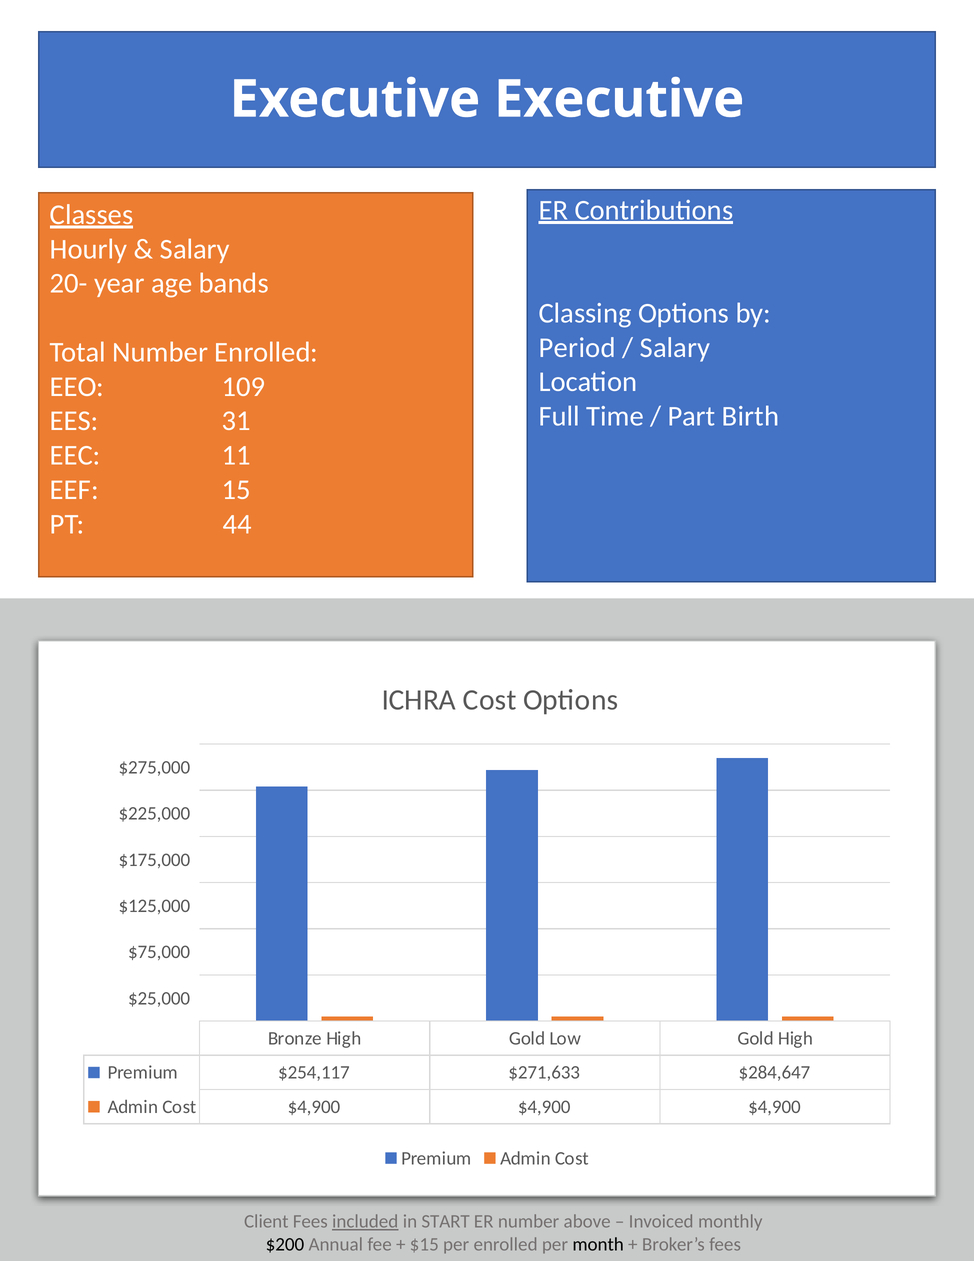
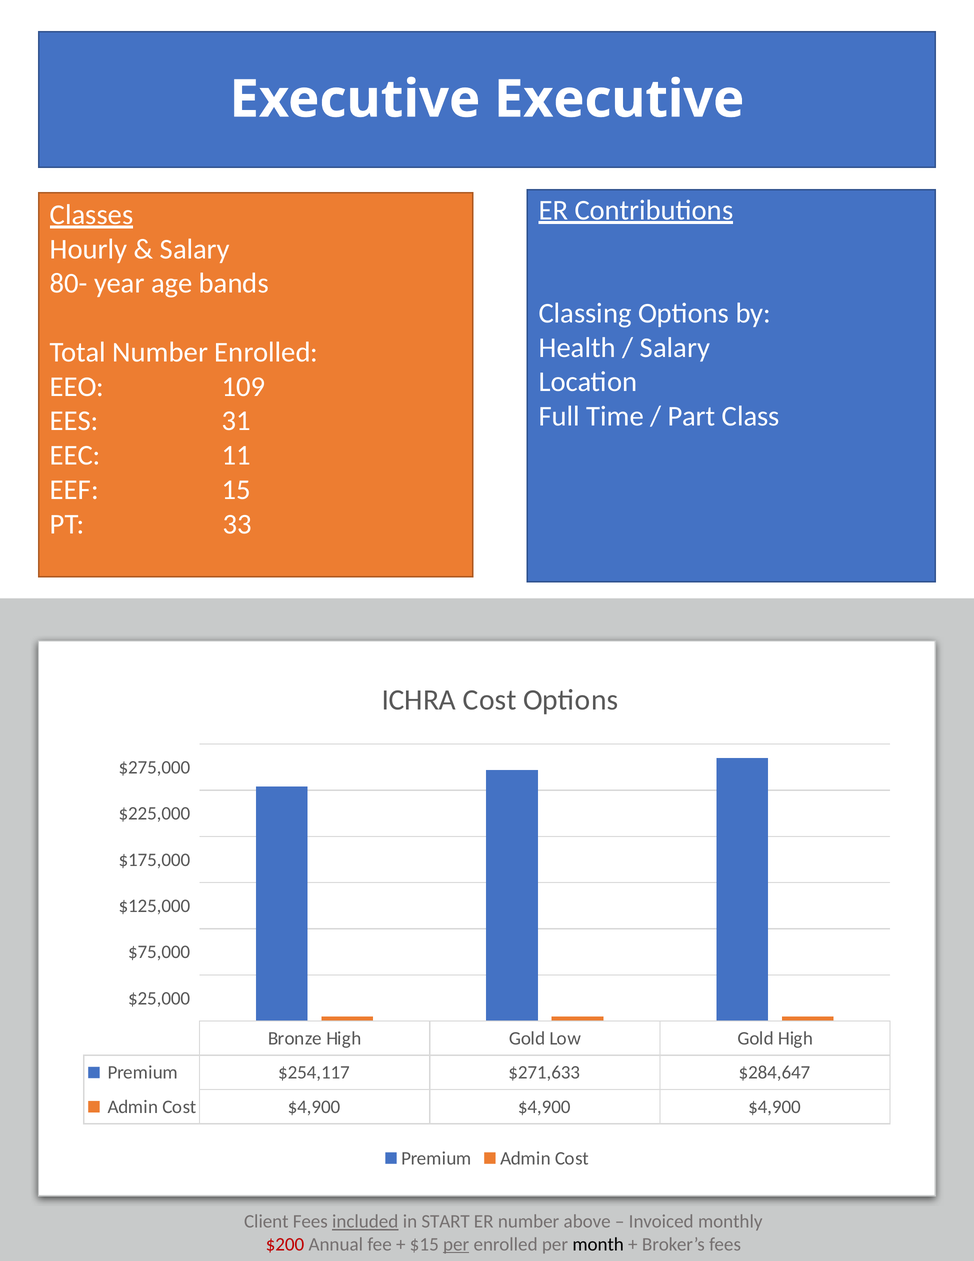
20-: 20- -> 80-
Period: Period -> Health
Birth: Birth -> Class
44: 44 -> 33
$200 colour: black -> red
per at (456, 1244) underline: none -> present
